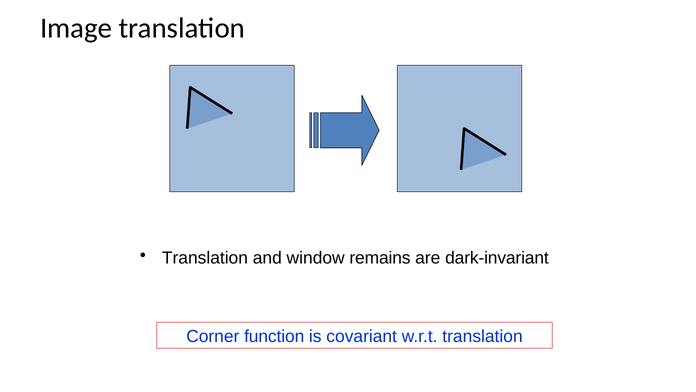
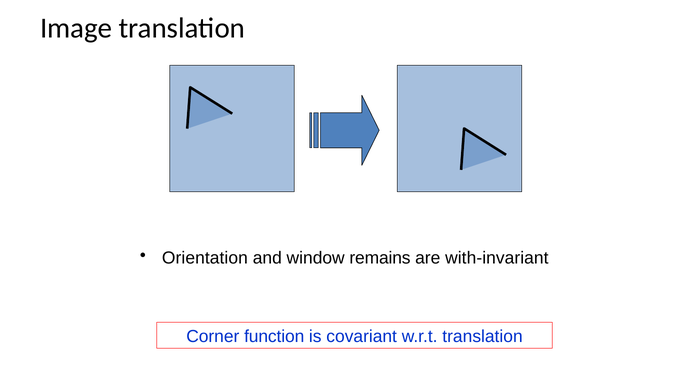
Translation at (205, 258): Translation -> Orientation
dark-invariant: dark-invariant -> with-invariant
